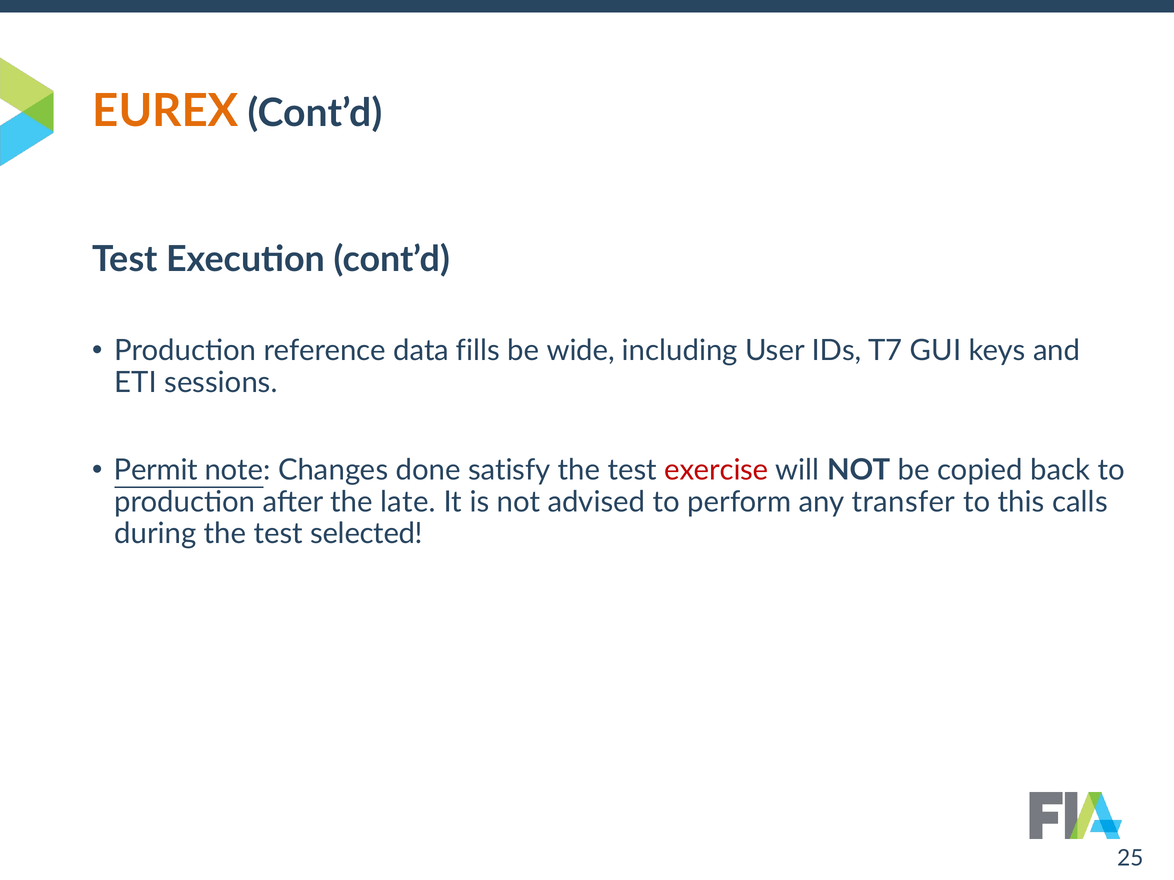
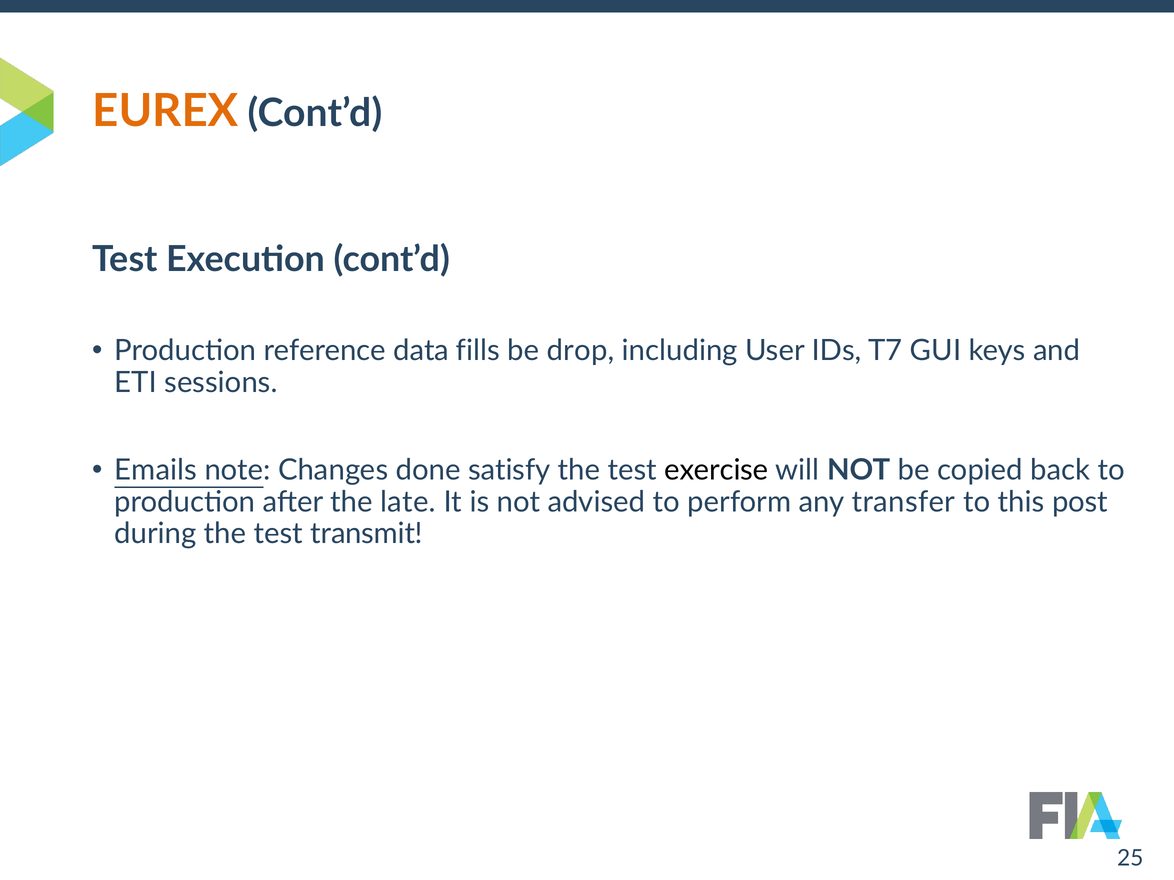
wide: wide -> drop
Permit: Permit -> Emails
exercise colour: red -> black
calls: calls -> post
selected: selected -> transmit
